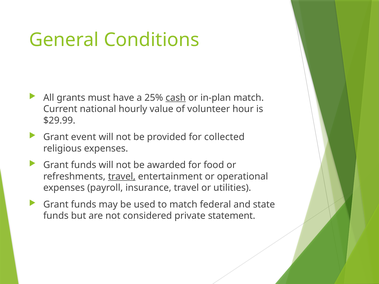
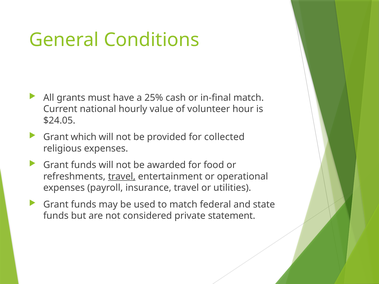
cash underline: present -> none
in-plan: in-plan -> in-final
$29.99: $29.99 -> $24.05
event: event -> which
